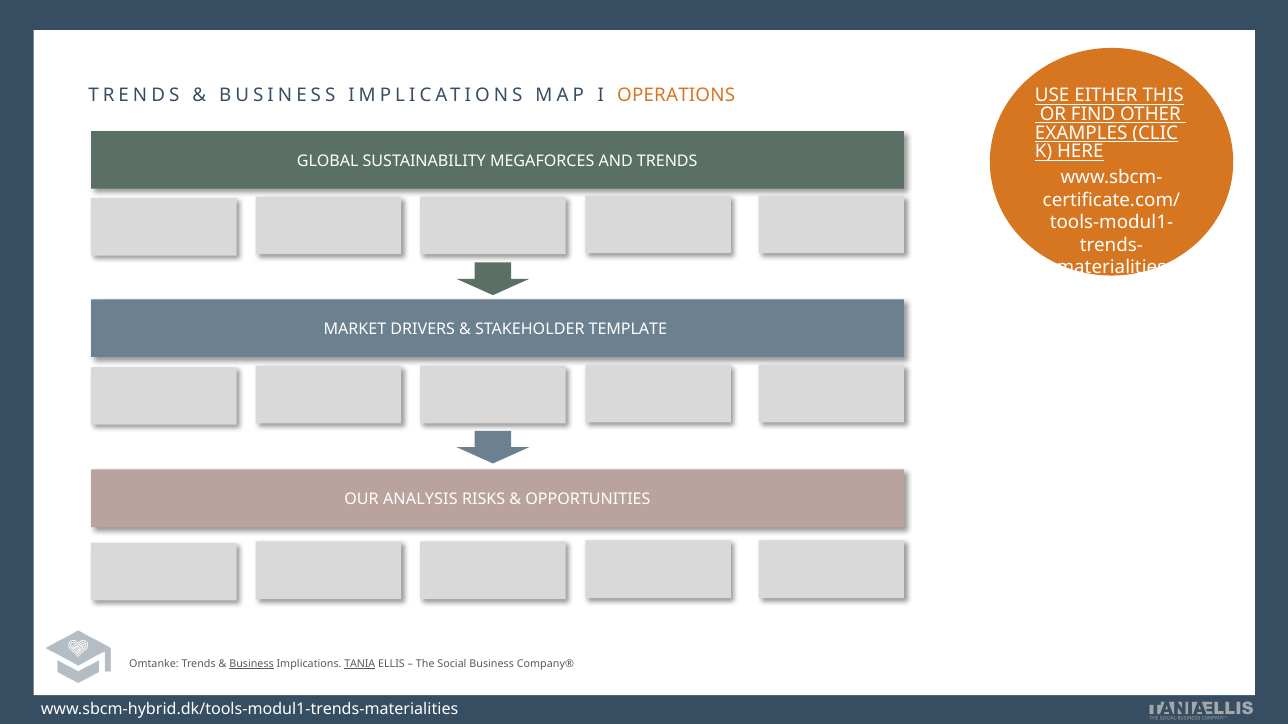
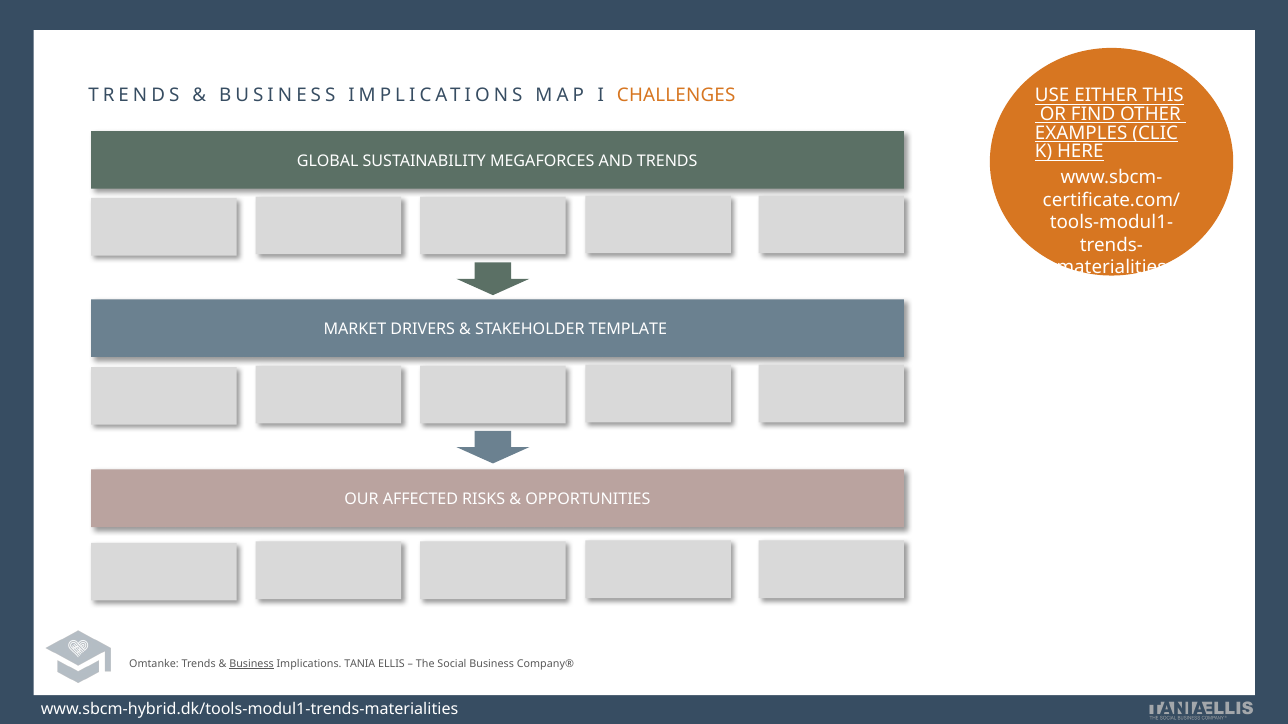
OPERATIONS: OPERATIONS -> CHALLENGES
ANALYSIS: ANALYSIS -> AFFECTED
TANIA underline: present -> none
